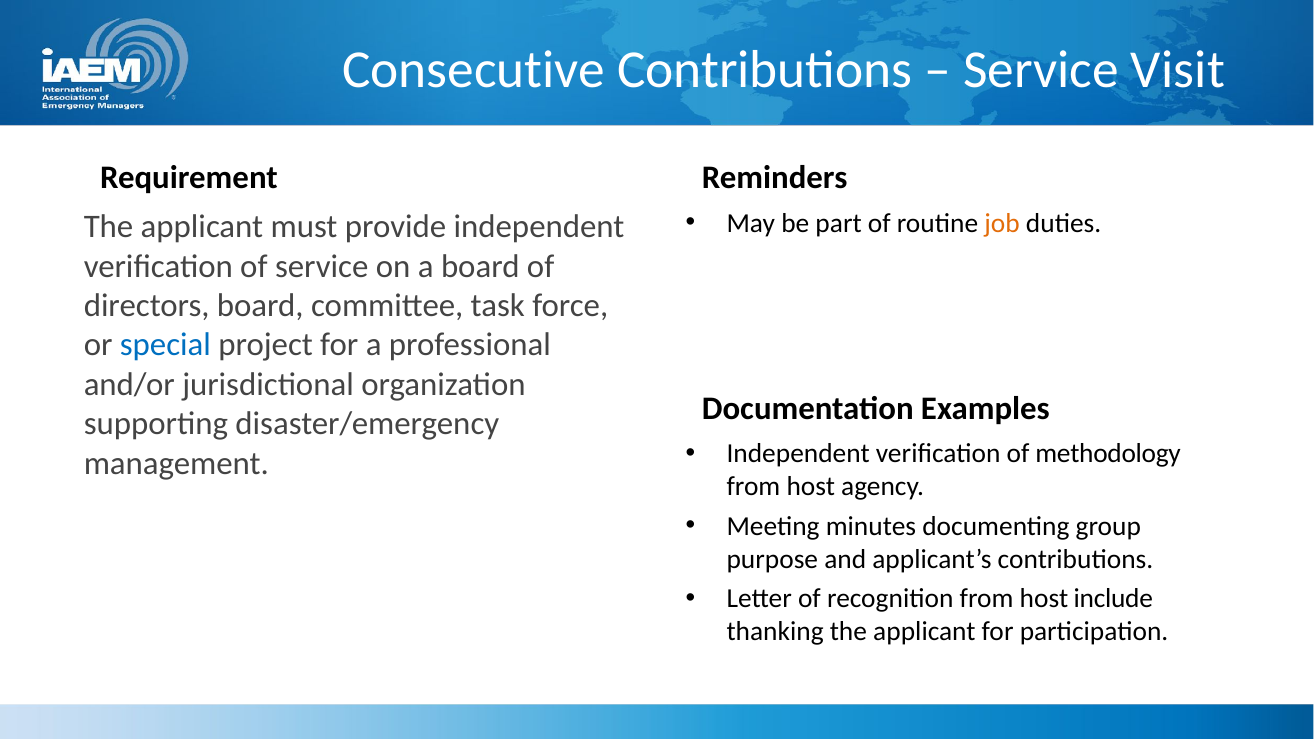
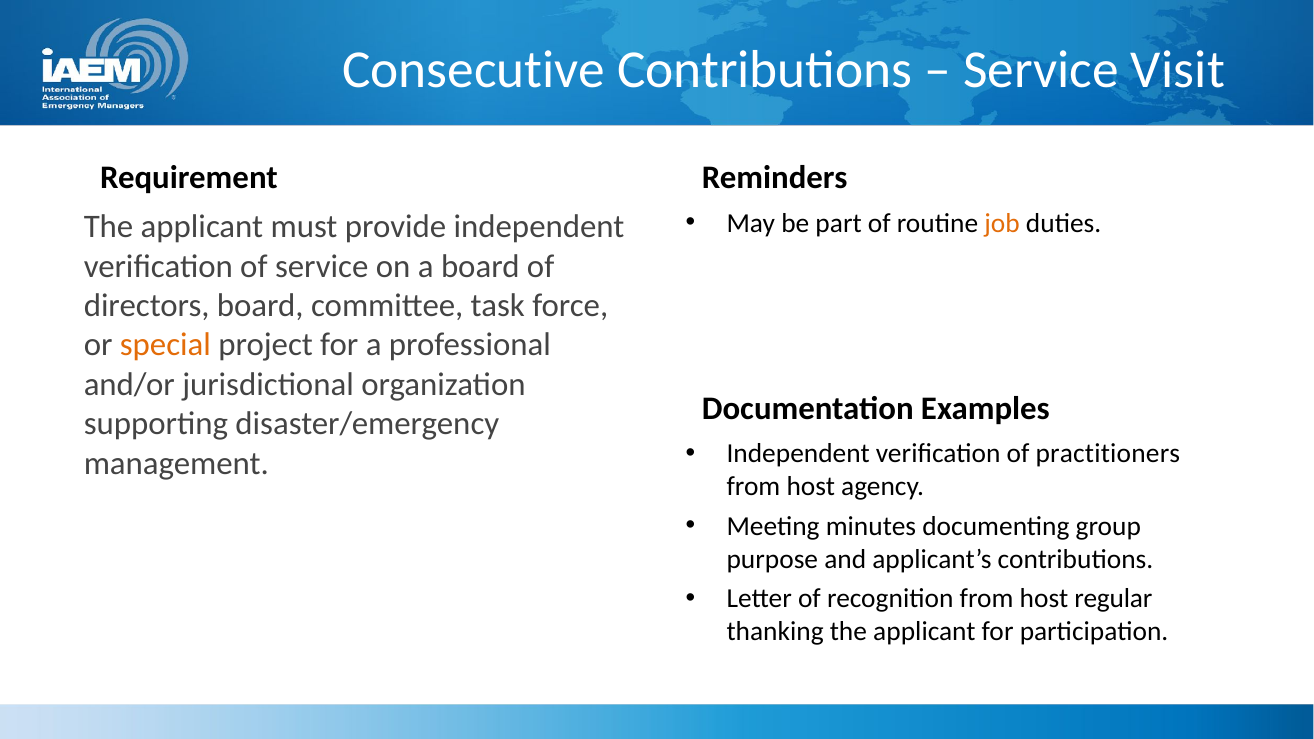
special colour: blue -> orange
methodology: methodology -> practitioners
include: include -> regular
